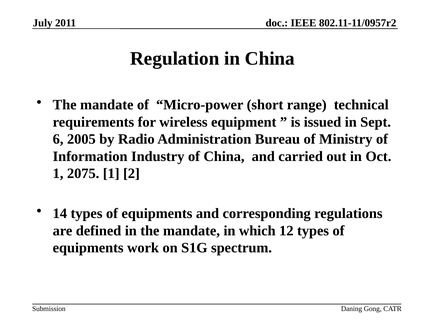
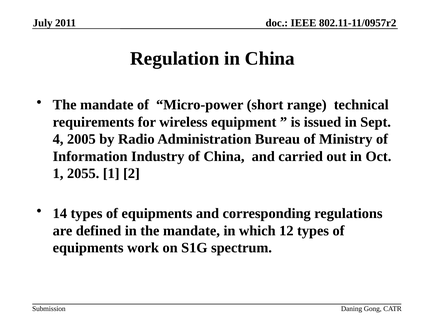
6: 6 -> 4
2075: 2075 -> 2055
